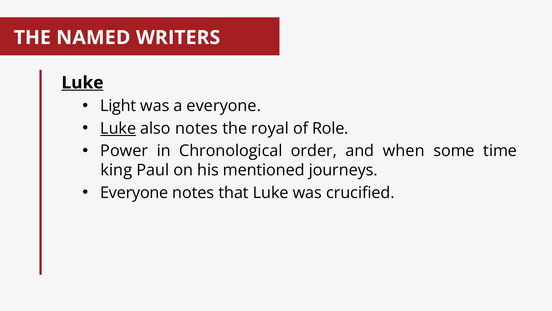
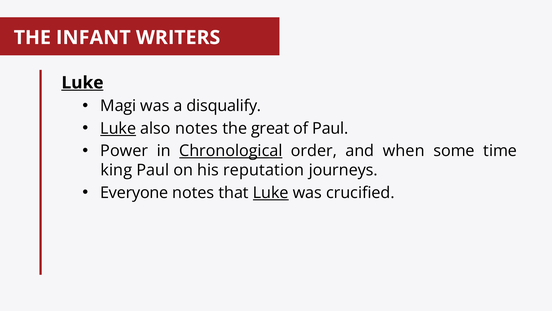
NAMED: NAMED -> INFANT
Light: Light -> Magi
a everyone: everyone -> disqualify
royal: royal -> great
of Role: Role -> Paul
Chronological underline: none -> present
mentioned: mentioned -> reputation
Luke at (271, 193) underline: none -> present
